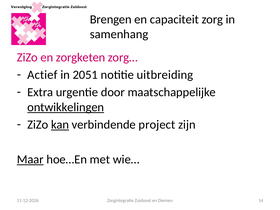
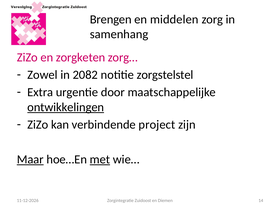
capaciteit: capaciteit -> middelen
Actief: Actief -> Zowel
2051: 2051 -> 2082
uitbreiding: uitbreiding -> zorgstelstel
kan underline: present -> none
met underline: none -> present
